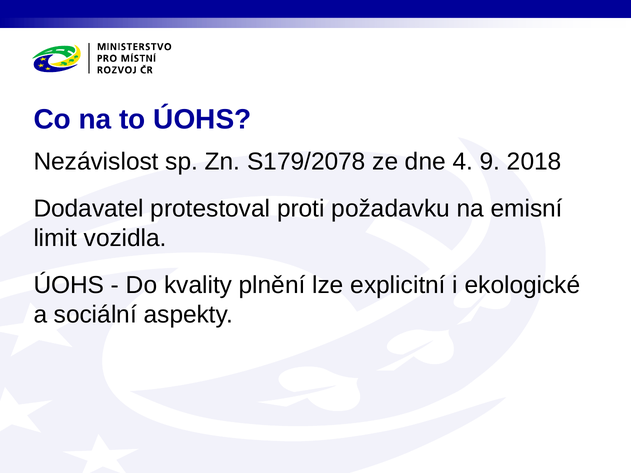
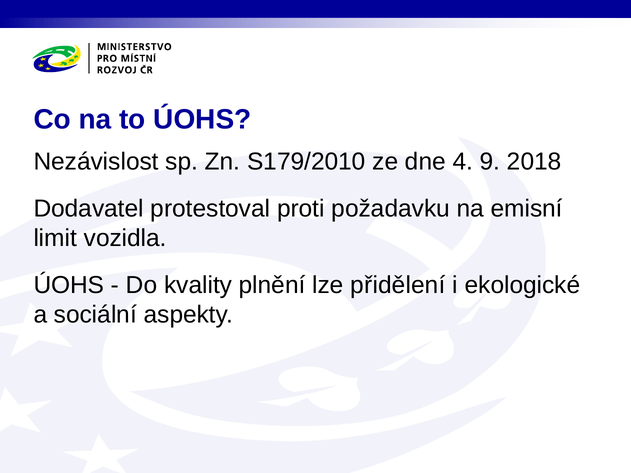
S179/2078: S179/2078 -> S179/2010
explicitní: explicitní -> přidělení
